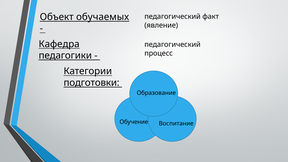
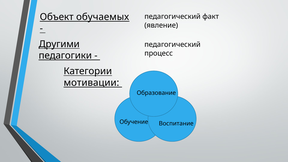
Кафедра: Кафедра -> Другими
подготовки: подготовки -> мотивации
